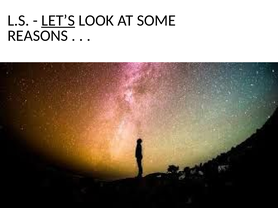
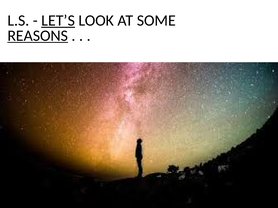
REASONS underline: none -> present
